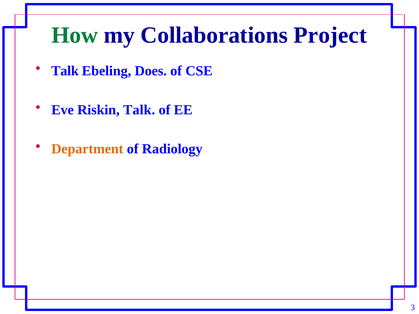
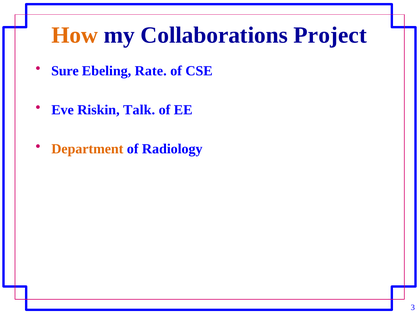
How colour: green -> orange
Talk at (65, 71): Talk -> Sure
Does: Does -> Rate
